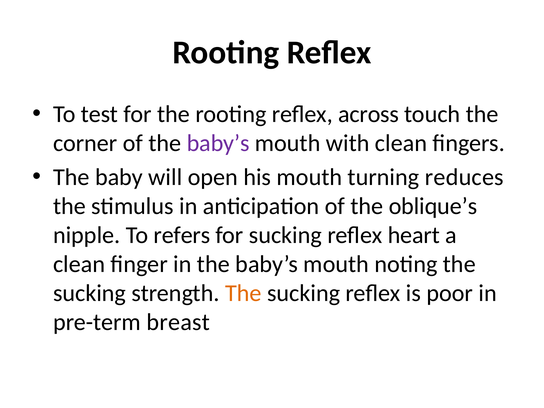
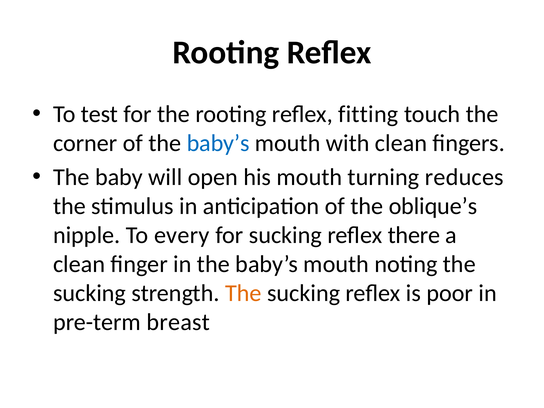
across: across -> fitting
baby’s at (218, 143) colour: purple -> blue
refers: refers -> every
heart: heart -> there
